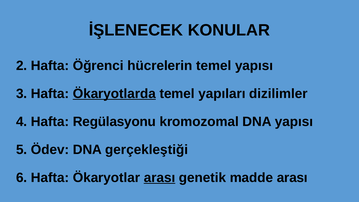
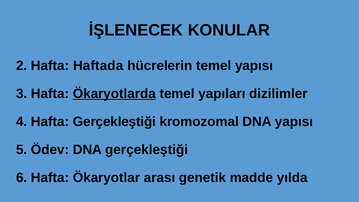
Öğrenci: Öğrenci -> Haftada
Hafta Regülasyonu: Regülasyonu -> Gerçekleştiği
arası at (160, 178) underline: present -> none
madde arası: arası -> yılda
